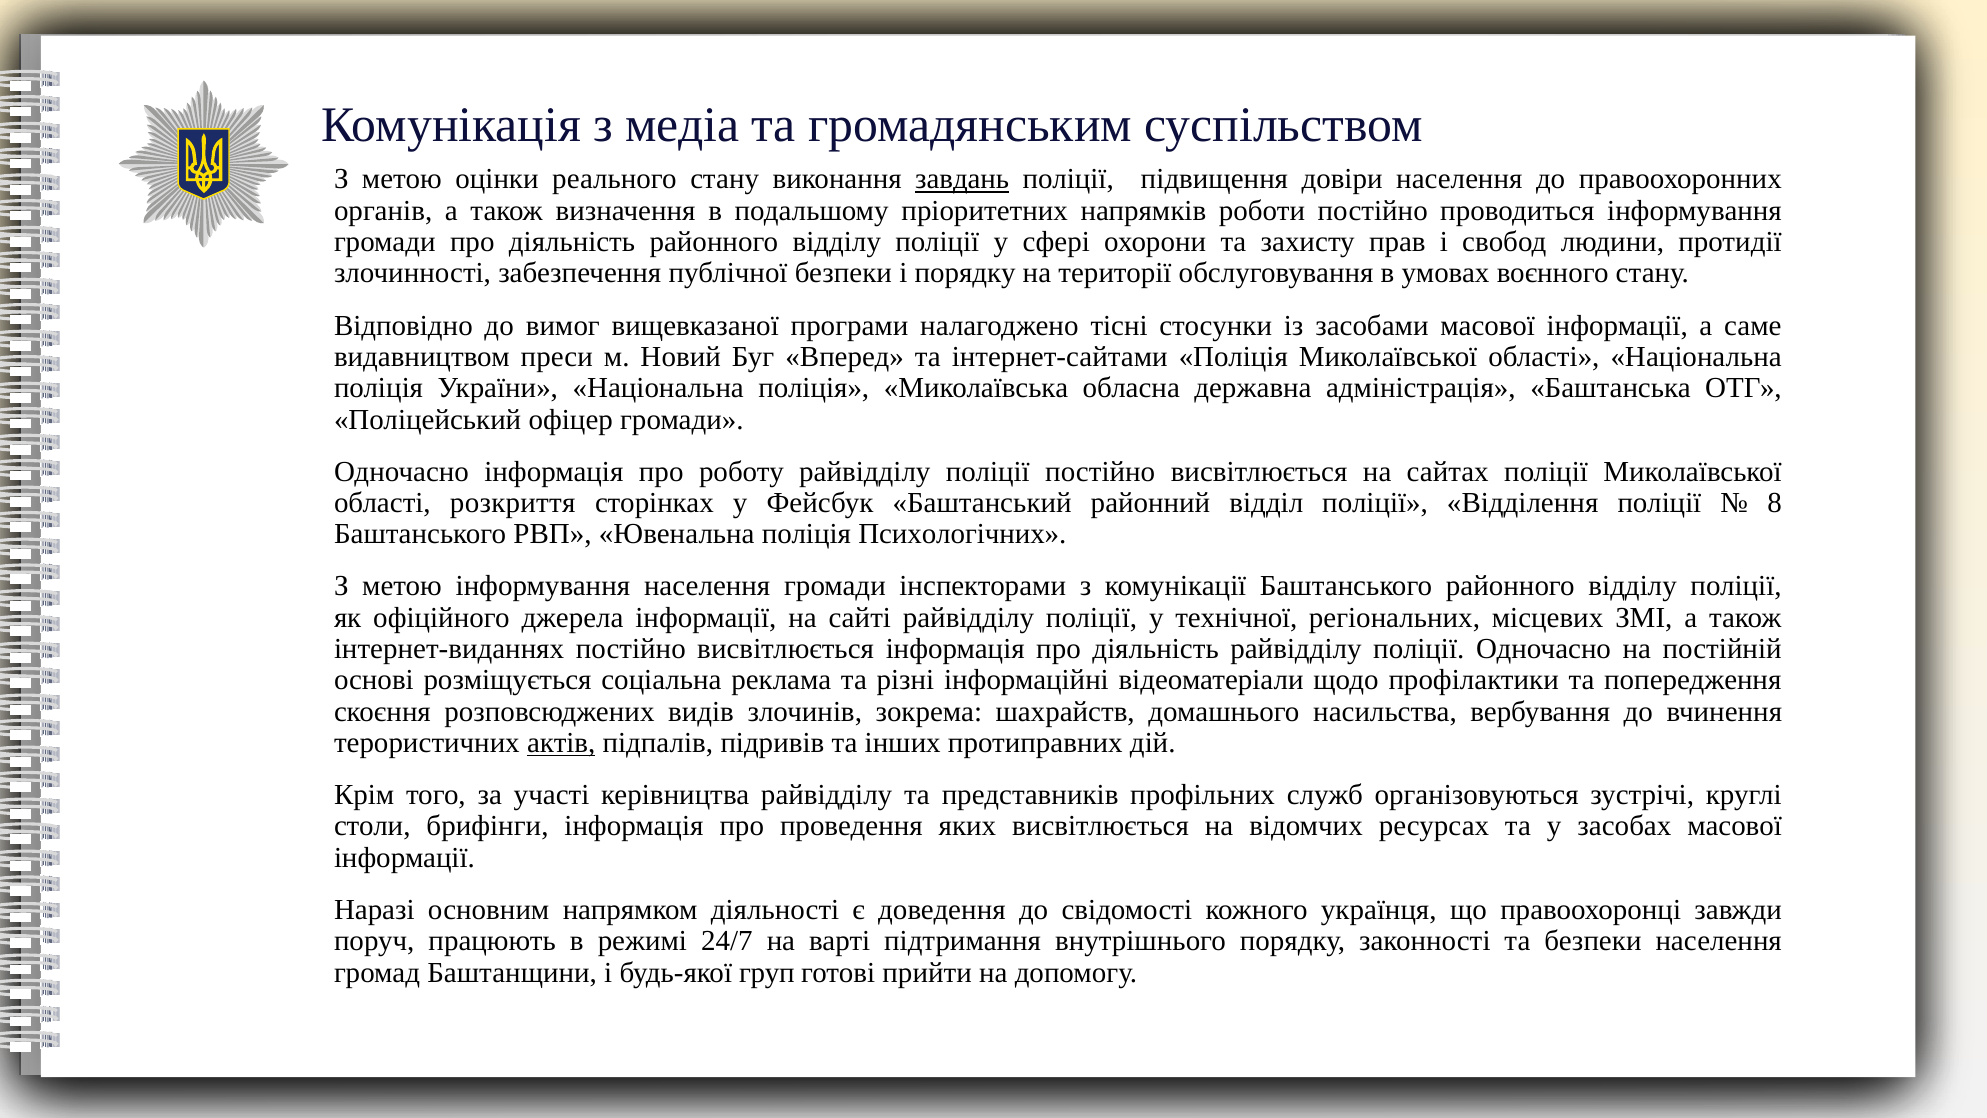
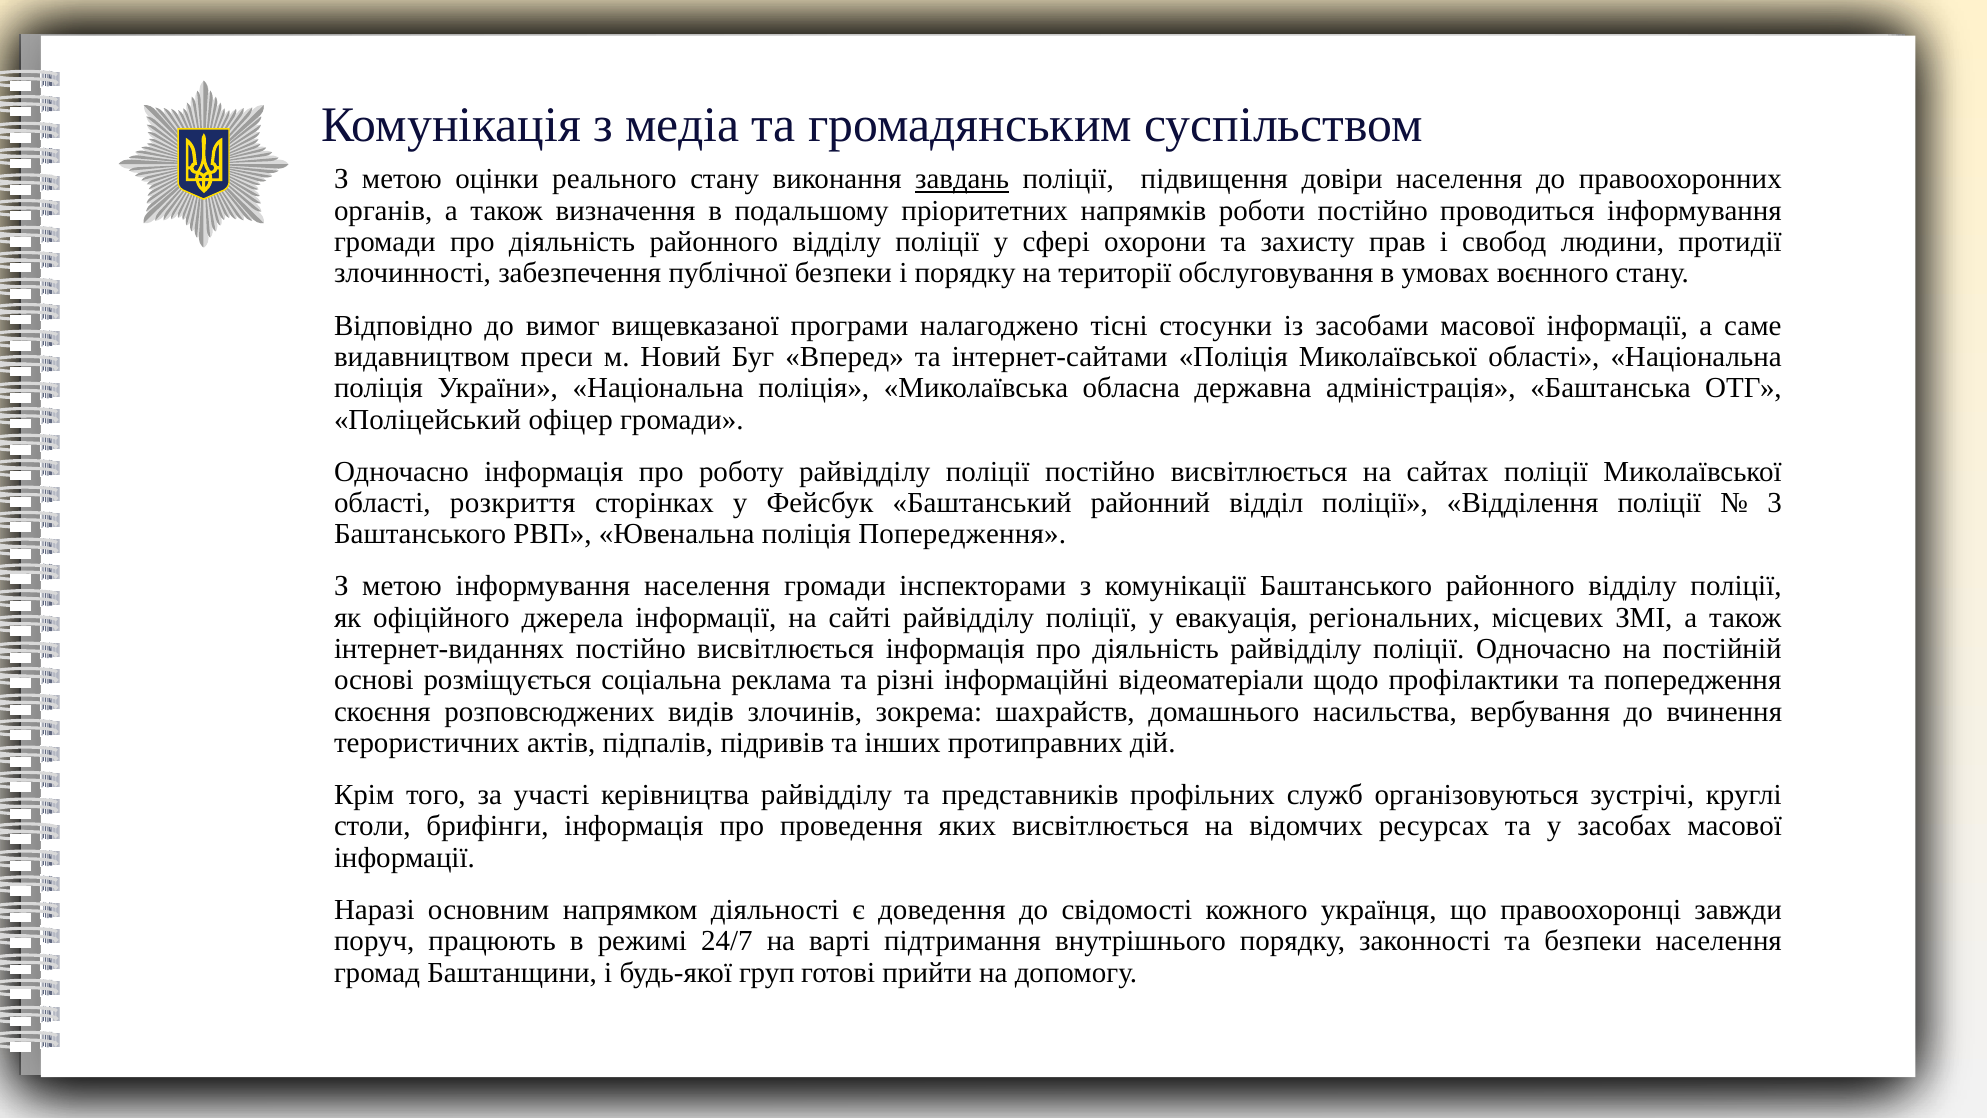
8: 8 -> 3
поліція Психологічних: Психологічних -> Попередження
технічної: технічної -> евакуація
актів underline: present -> none
